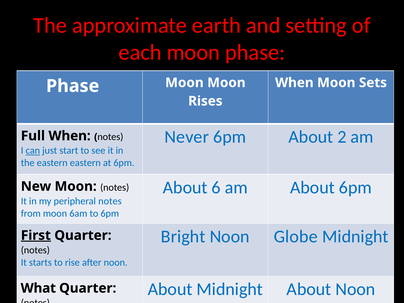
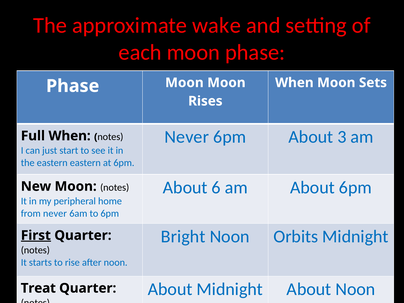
earth: earth -> wake
2: 2 -> 3
can at (33, 151) underline: present -> none
peripheral notes: notes -> home
from moon: moon -> never
Globe: Globe -> Orbits
What: What -> Treat
